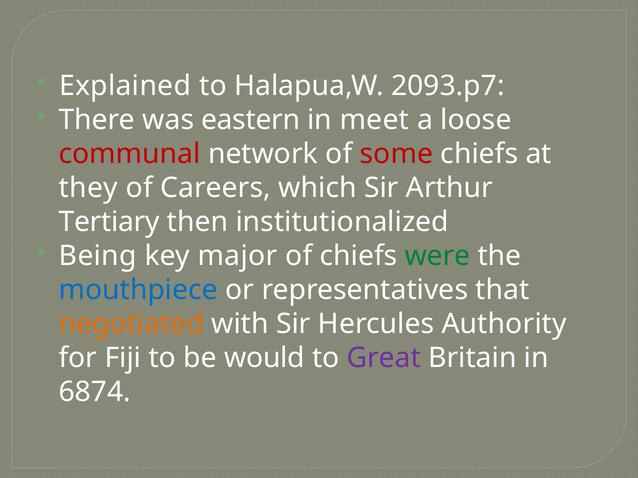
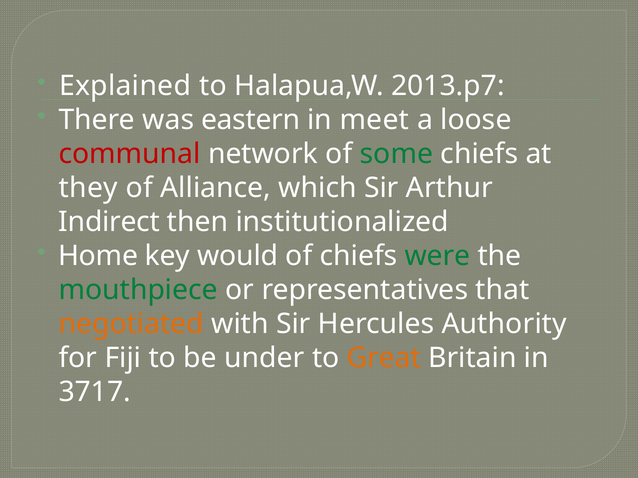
2093.p7: 2093.p7 -> 2013.p7
some colour: red -> green
Careers: Careers -> Alliance
Tertiary: Tertiary -> Indirect
Being: Being -> Home
major: major -> would
mouthpiece colour: blue -> green
would: would -> under
Great colour: purple -> orange
6874: 6874 -> 3717
